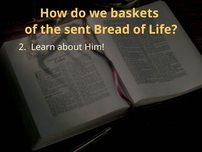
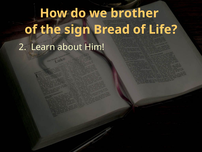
baskets: baskets -> brother
sent: sent -> sign
